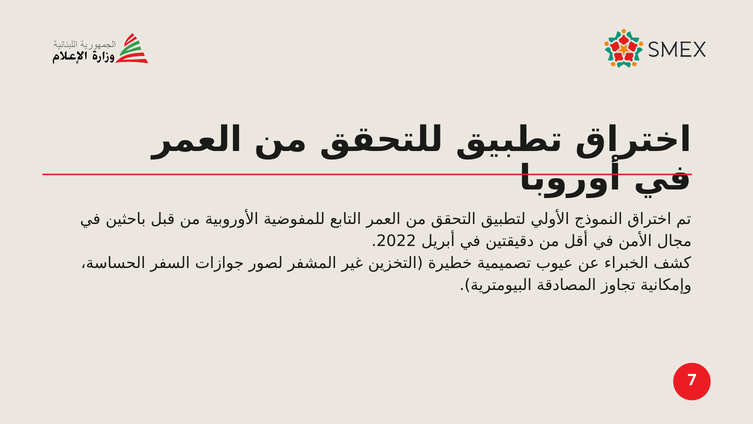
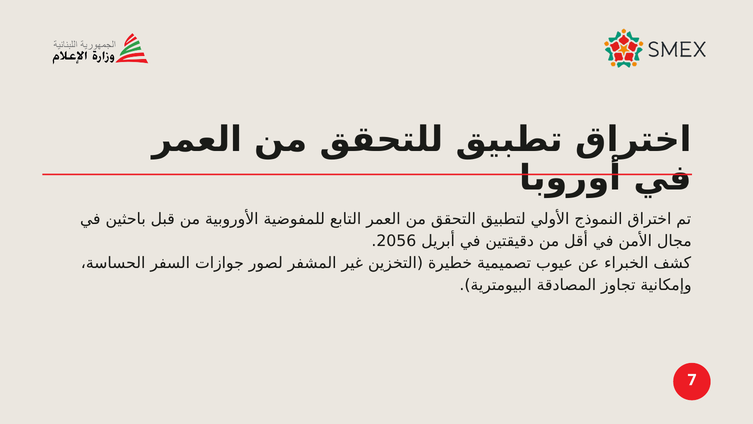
2022: 2022 -> 2056
